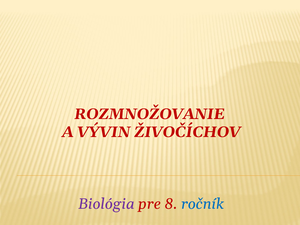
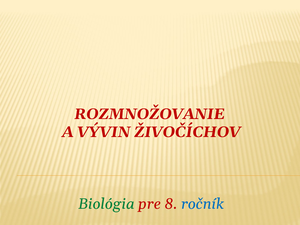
Biológia colour: purple -> green
